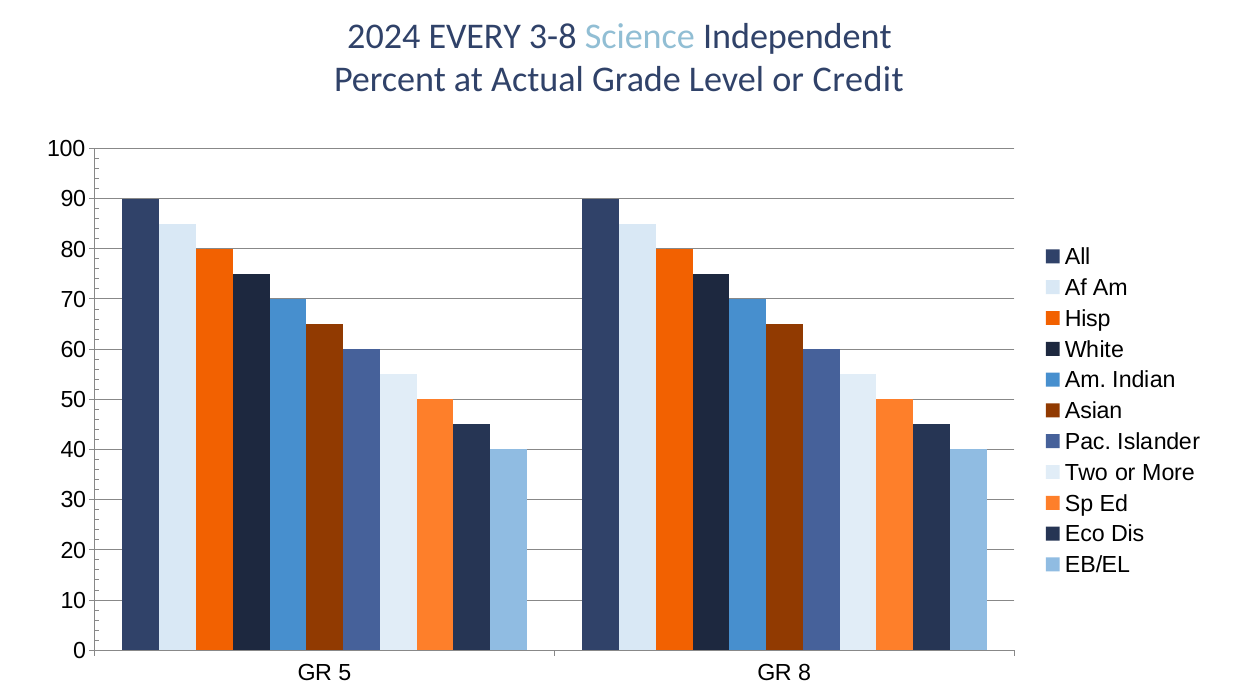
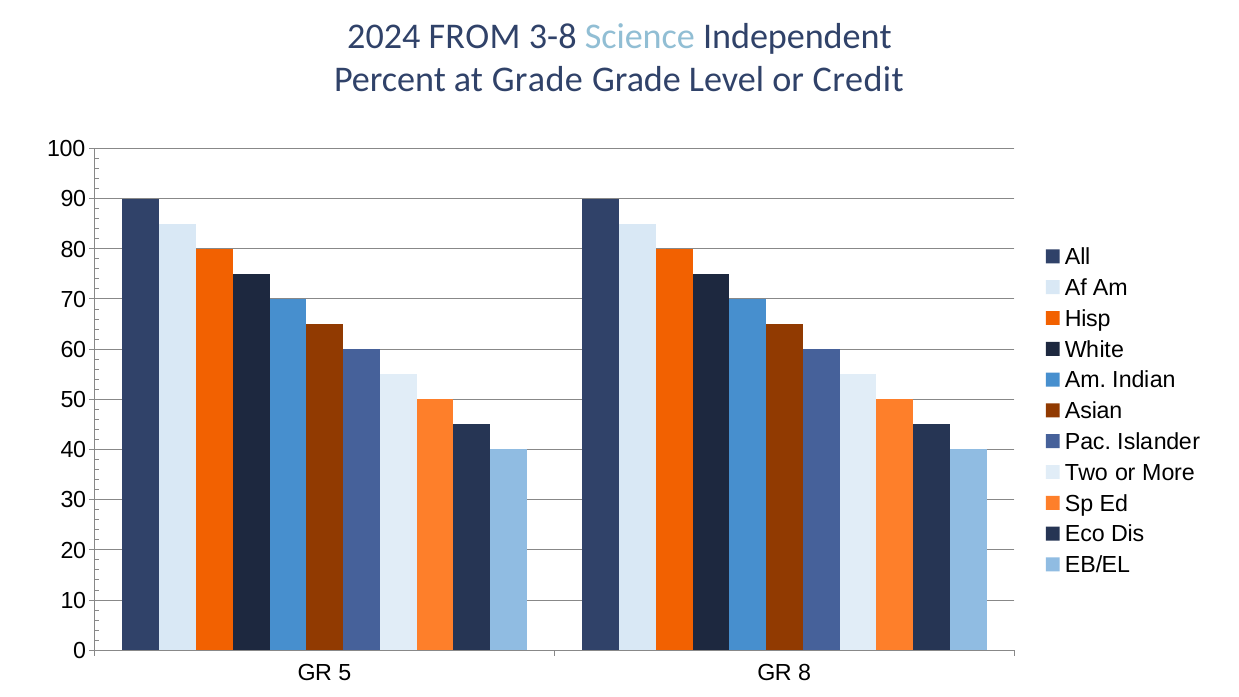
EVERY: EVERY -> FROM
at Actual: Actual -> Grade
